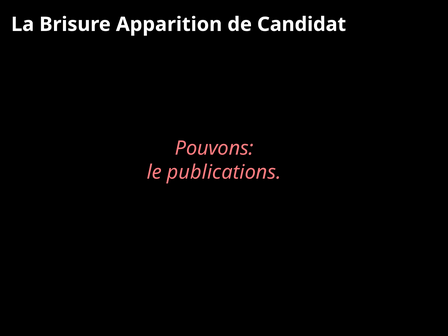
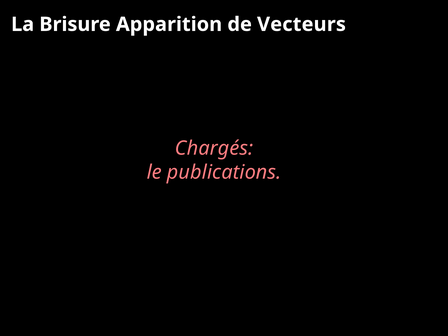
Candidat: Candidat -> Vecteurs
Pouvons: Pouvons -> Chargés
